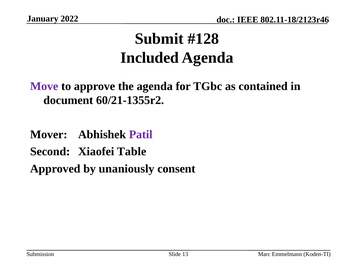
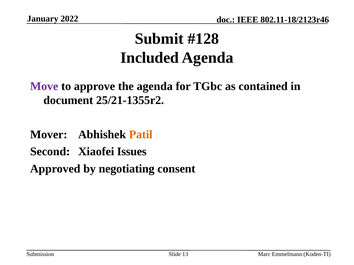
60/21-1355r2: 60/21-1355r2 -> 25/21-1355r2
Patil colour: purple -> orange
Table: Table -> Issues
unaniously: unaniously -> negotiating
